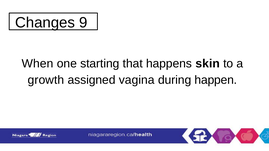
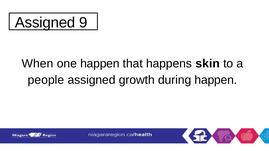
Changes at (45, 23): Changes -> Assigned
one starting: starting -> happen
growth: growth -> people
vagina: vagina -> growth
